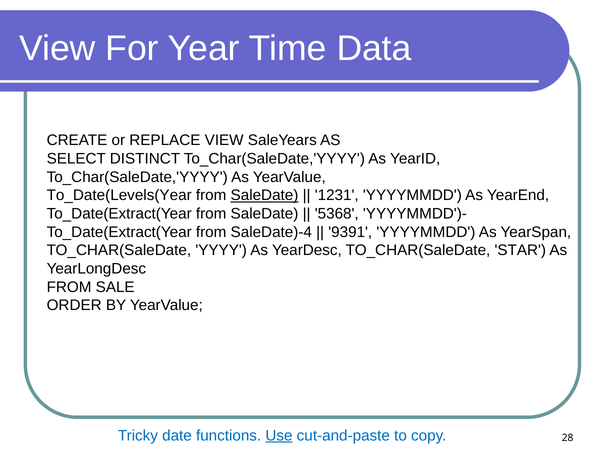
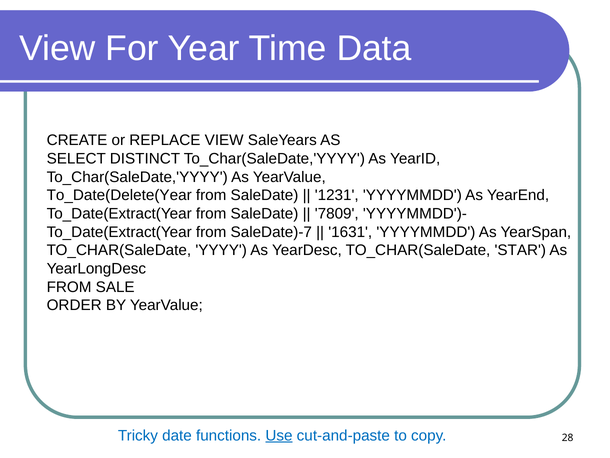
To_Date(Levels(Year: To_Date(Levels(Year -> To_Date(Delete(Year
SaleDate at (265, 195) underline: present -> none
5368: 5368 -> 7809
SaleDate)-4: SaleDate)-4 -> SaleDate)-7
9391: 9391 -> 1631
